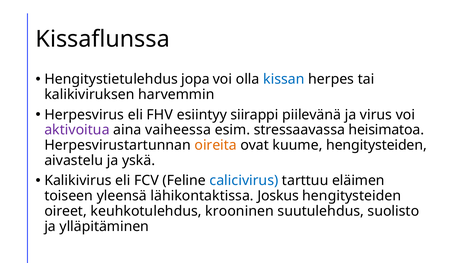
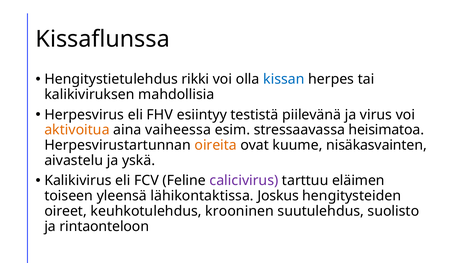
jopa: jopa -> rikki
harvemmin: harvemmin -> mahdollisia
siirappi: siirappi -> testistä
aktivoitua colour: purple -> orange
kuume hengitysteiden: hengitysteiden -> nisäkasvainten
calicivirus colour: blue -> purple
ylläpitäminen: ylläpitäminen -> rintaonteloon
